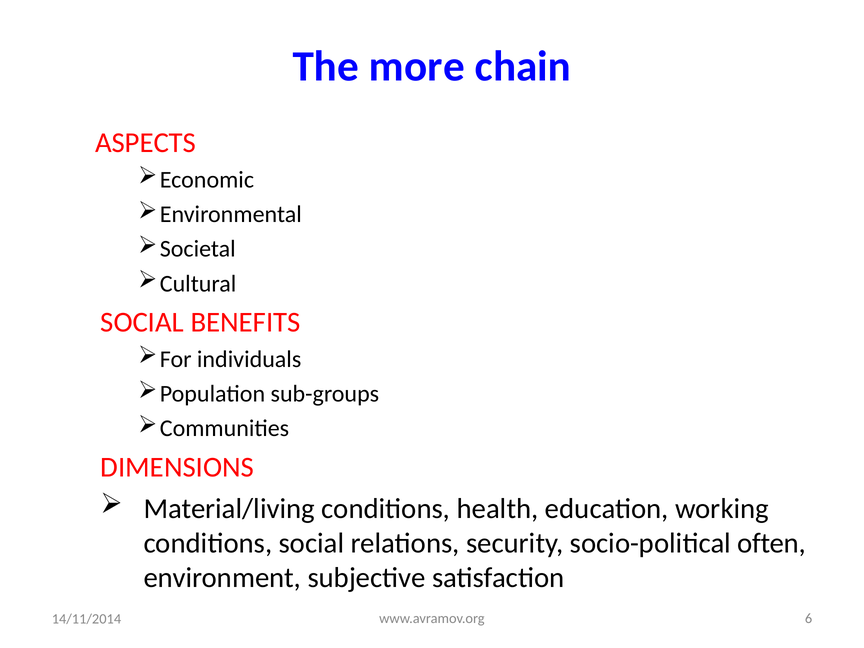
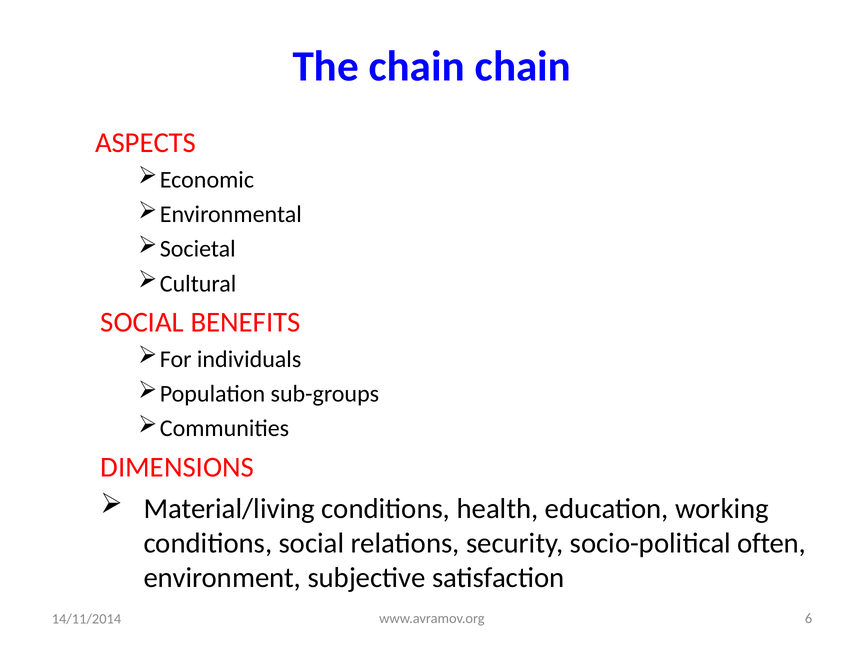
The more: more -> chain
